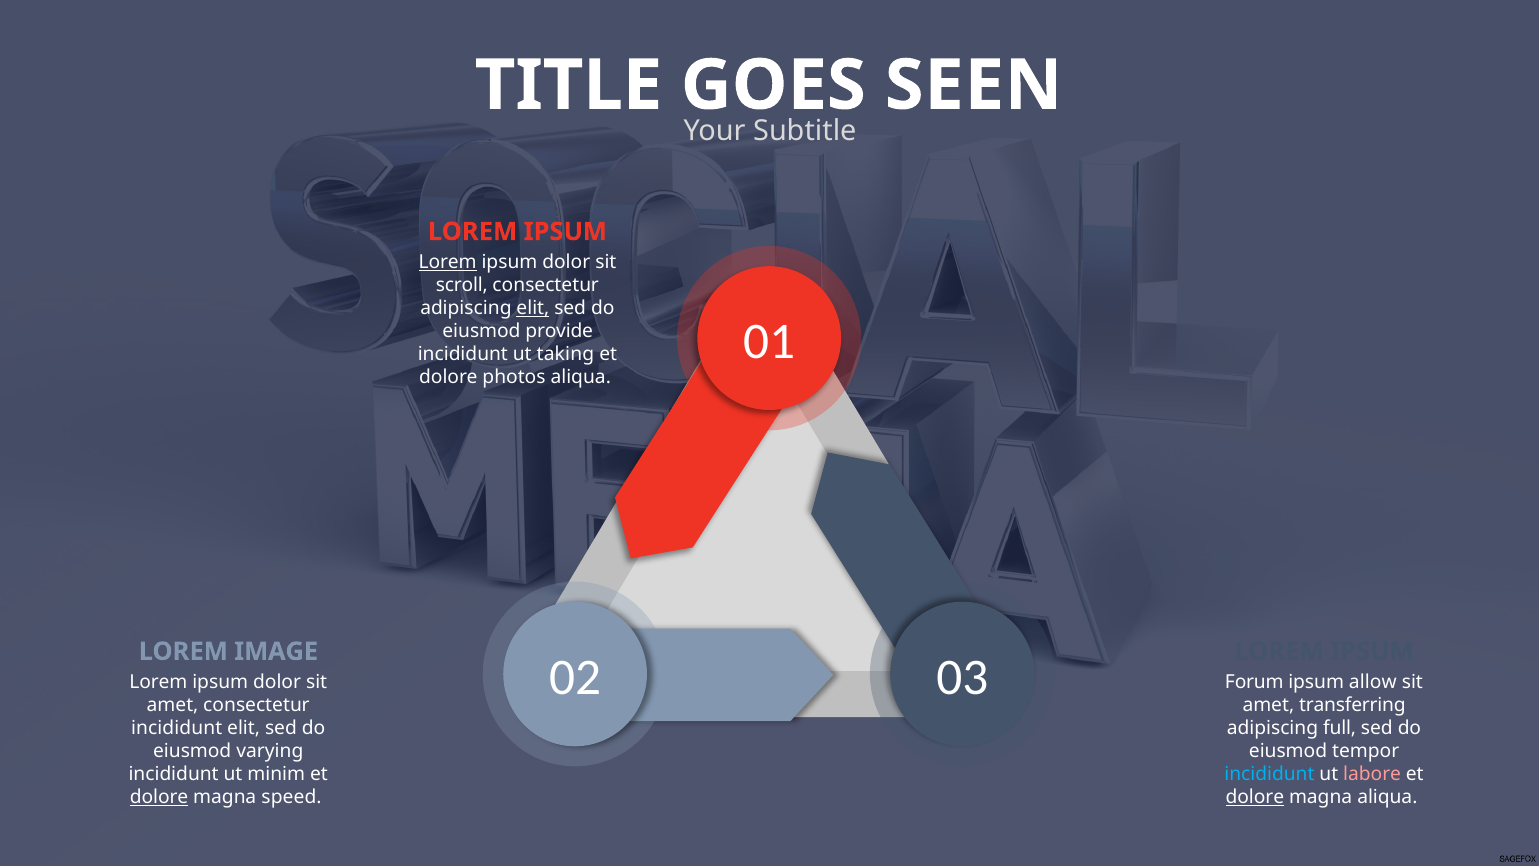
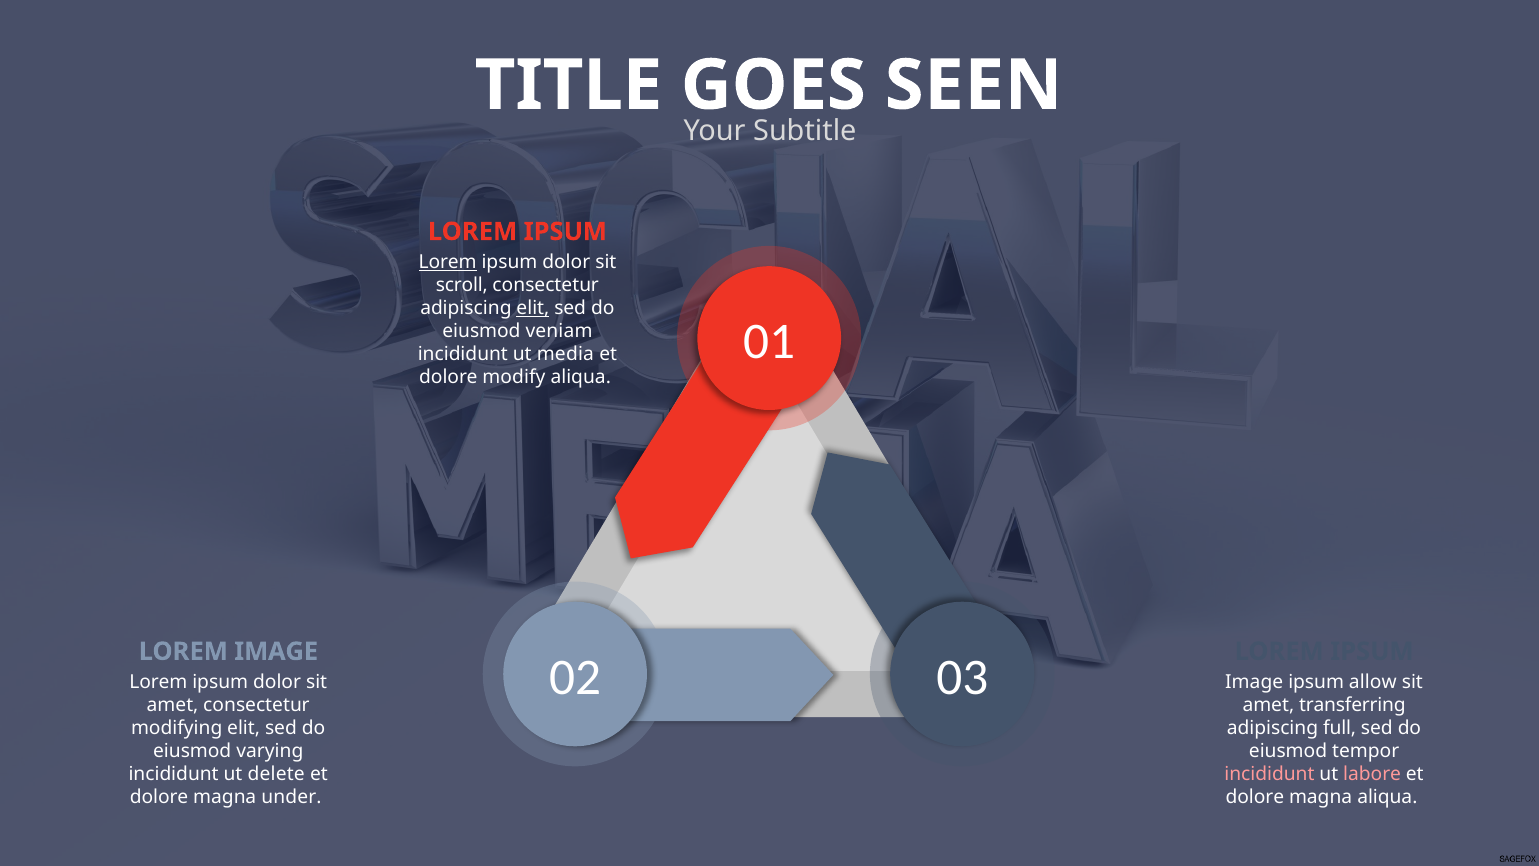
provide: provide -> veniam
taking: taking -> media
photos: photos -> modify
Forum at (1254, 682): Forum -> Image
incididunt at (177, 728): incididunt -> modifying
minim: minim -> delete
incididunt at (1269, 774) colour: light blue -> pink
dolore at (159, 797) underline: present -> none
speed: speed -> under
dolore at (1255, 797) underline: present -> none
